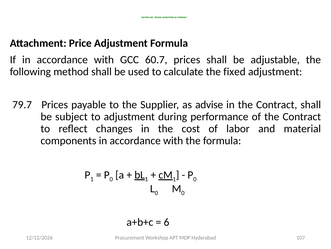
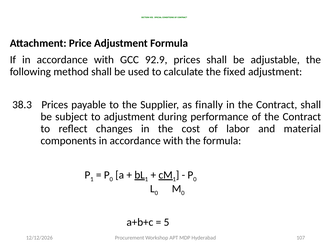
60.7: 60.7 -> 92.9
79.7: 79.7 -> 38.3
advise: advise -> finally
6: 6 -> 5
